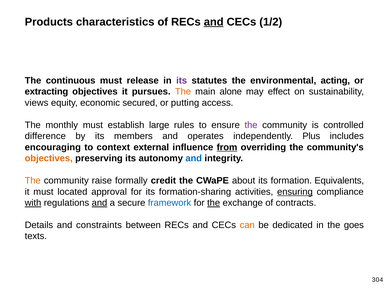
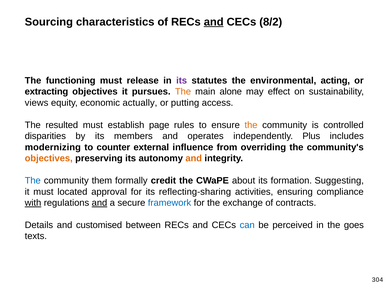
Products: Products -> Sourcing
1/2: 1/2 -> 8/2
continuous: continuous -> functioning
secured: secured -> actually
monthly: monthly -> resulted
large: large -> page
the at (251, 125) colour: purple -> orange
difference: difference -> disparities
encouraging: encouraging -> modernizing
context: context -> counter
from underline: present -> none
and at (194, 158) colour: blue -> orange
The at (33, 181) colour: orange -> blue
raise: raise -> them
Equivalents: Equivalents -> Suggesting
formation-sharing: formation-sharing -> reflecting-sharing
ensuring underline: present -> none
the at (214, 203) underline: present -> none
constraints: constraints -> customised
can colour: orange -> blue
dedicated: dedicated -> perceived
